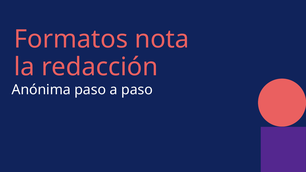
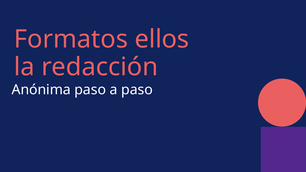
nota: nota -> ellos
